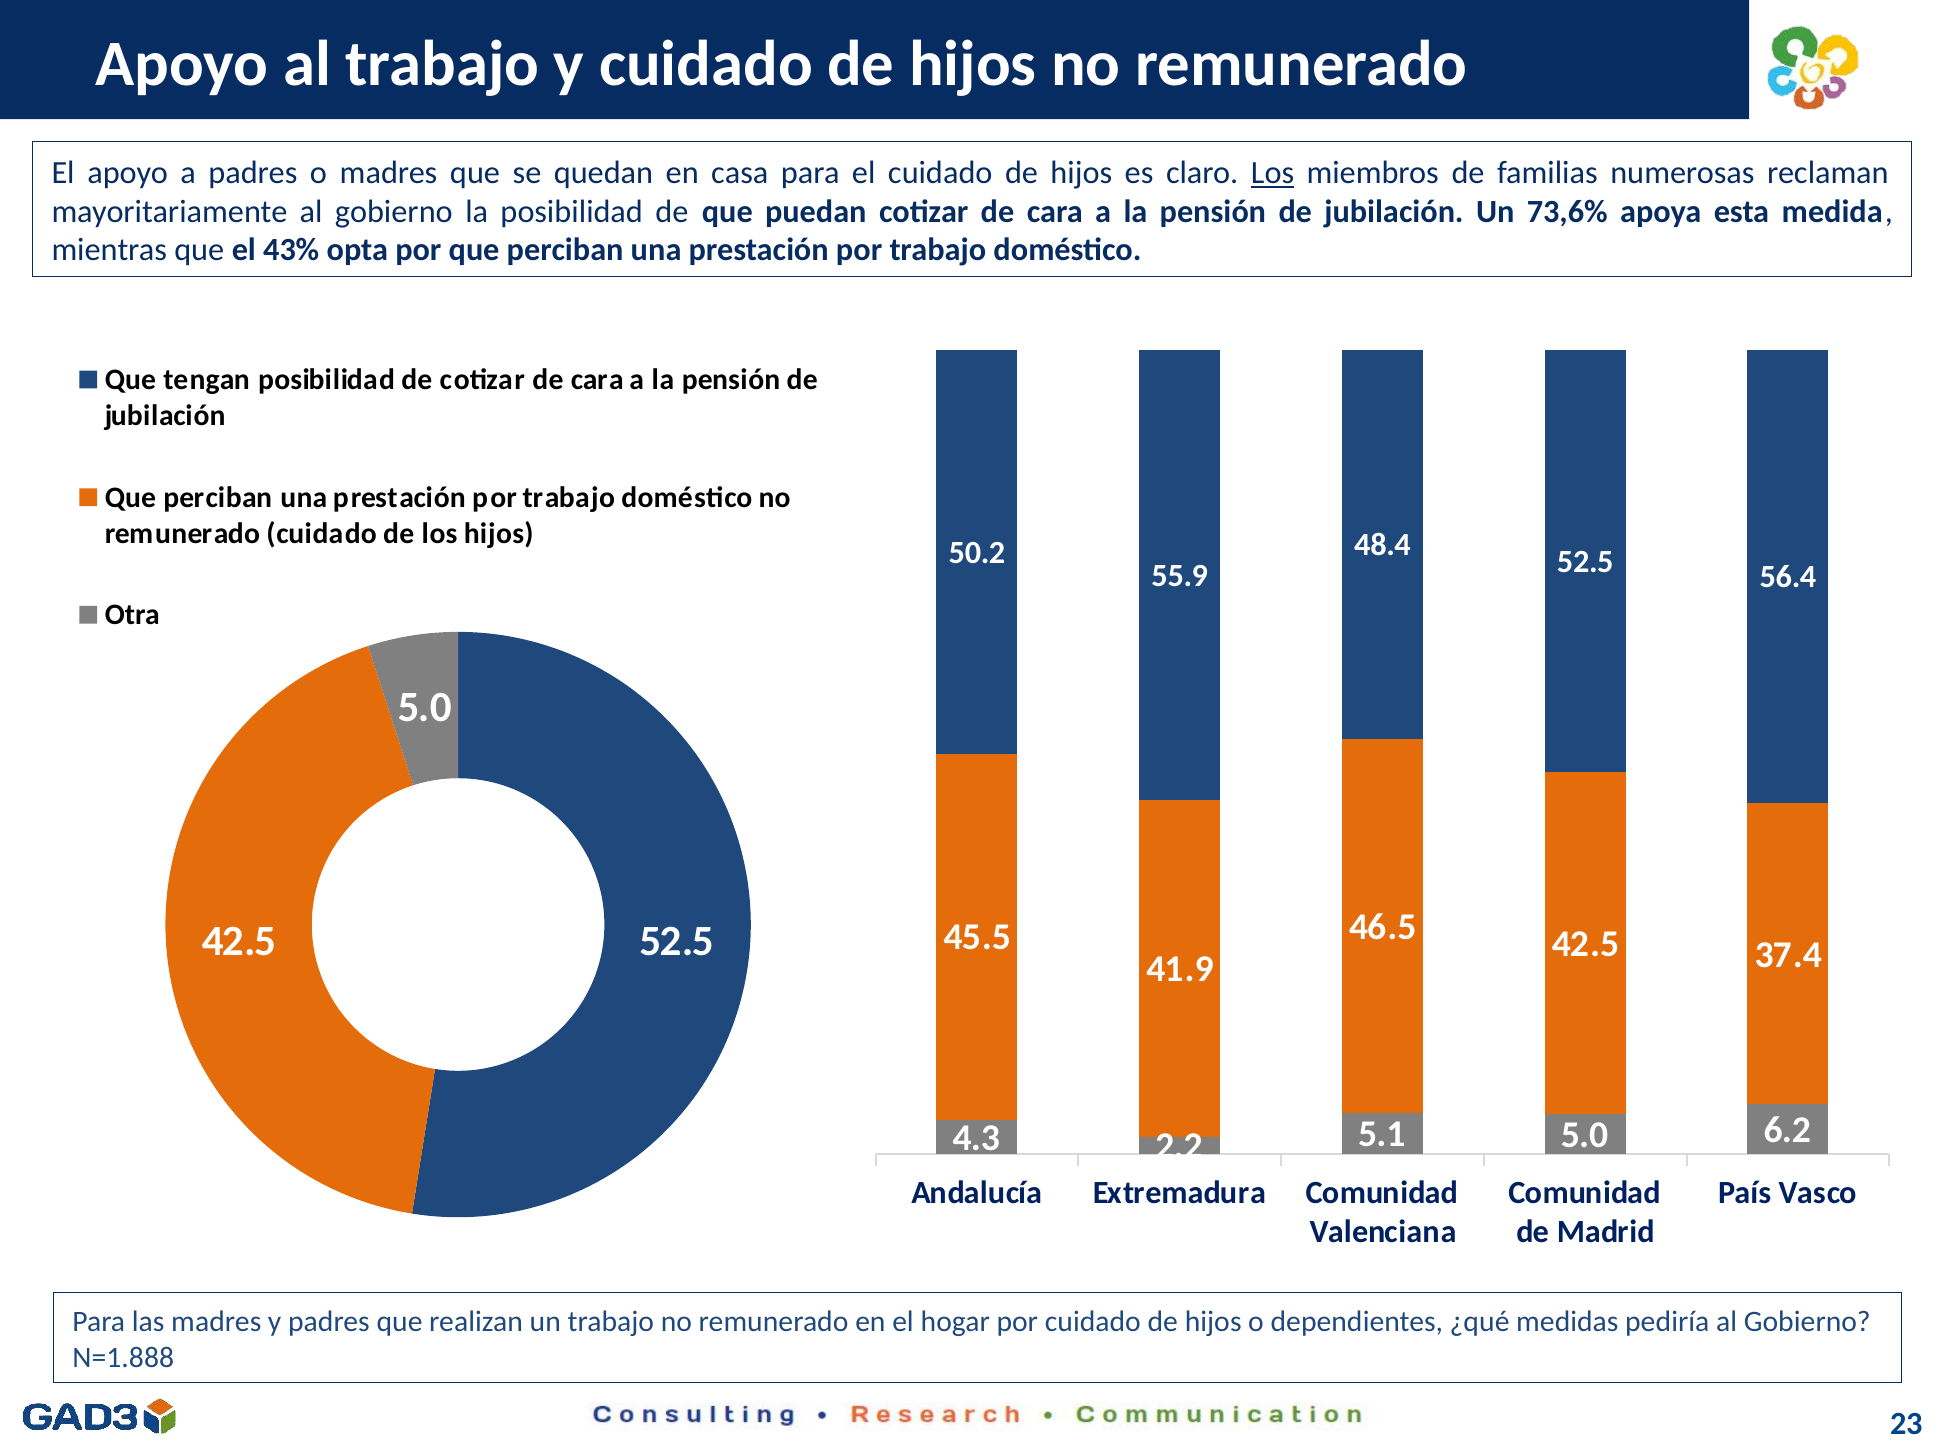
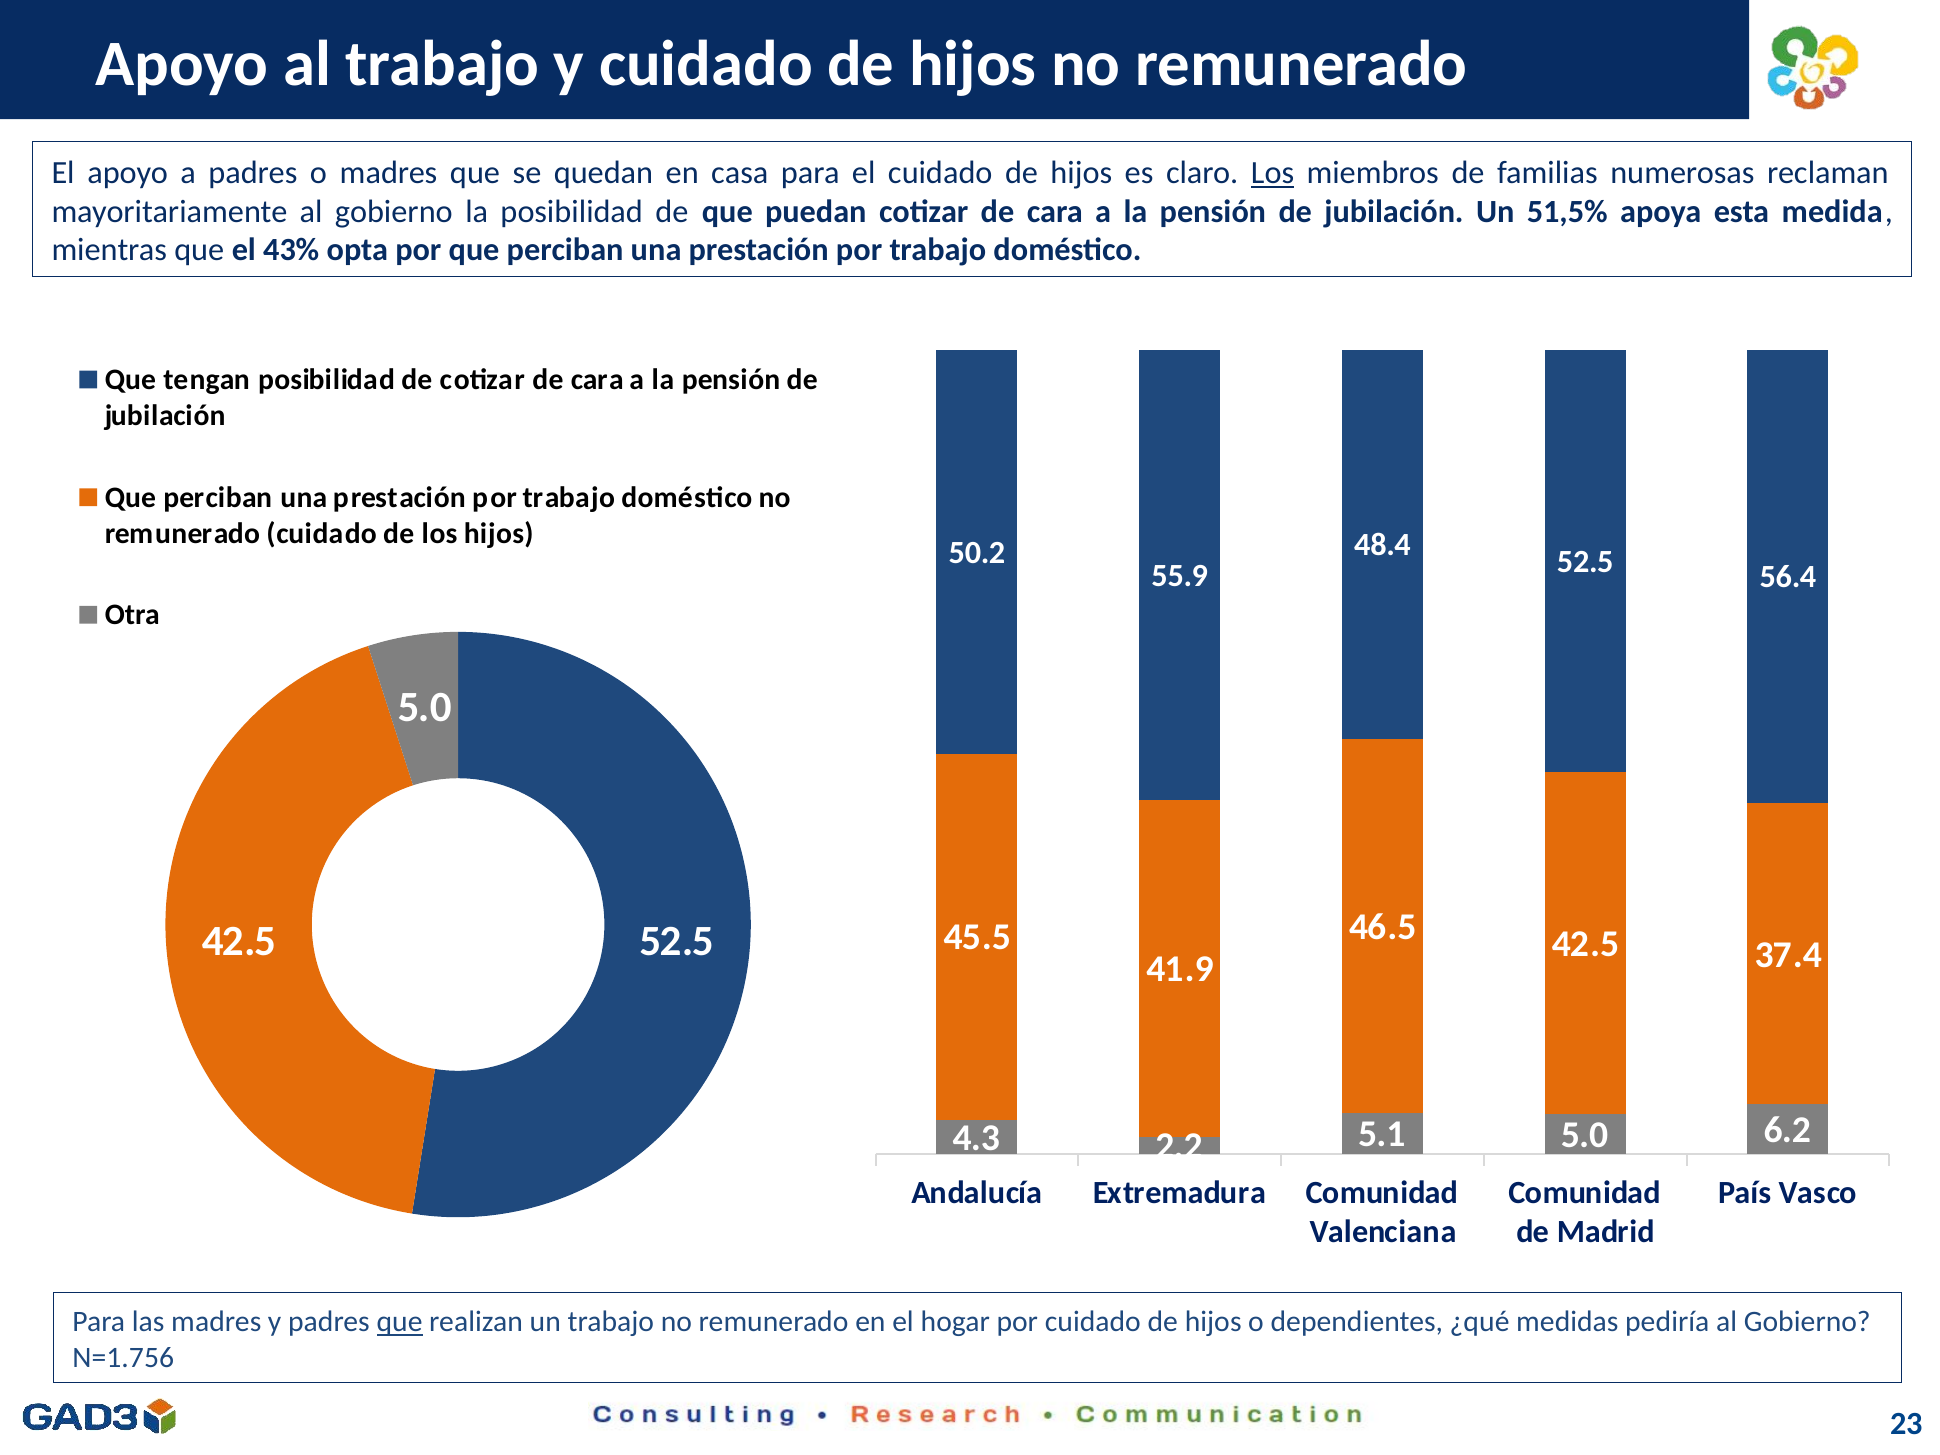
73,6%: 73,6% -> 51,5%
que at (400, 1322) underline: none -> present
N=1.888: N=1.888 -> N=1.756
